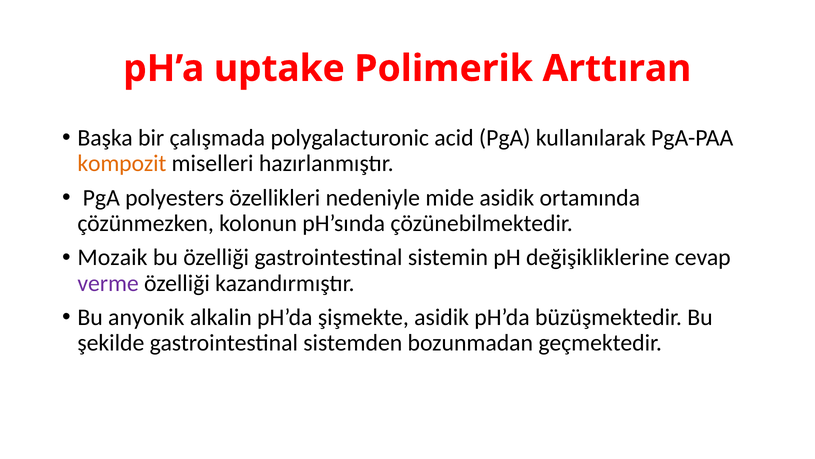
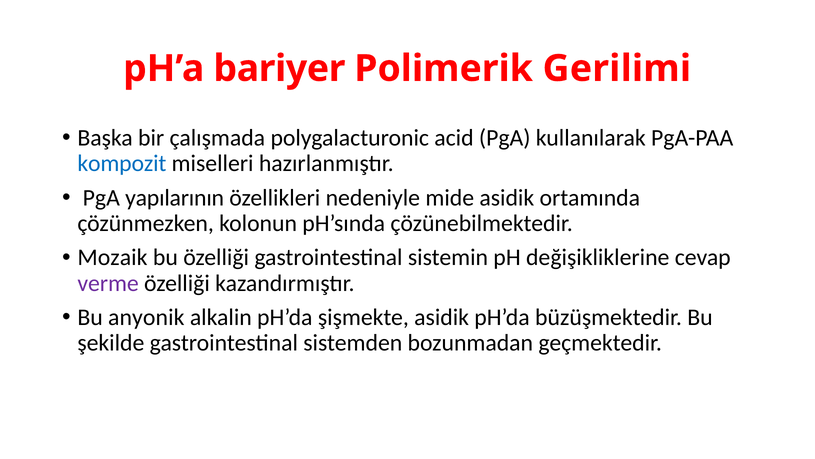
uptake: uptake -> bariyer
Arttıran: Arttıran -> Gerilimi
kompozit colour: orange -> blue
polyesters: polyesters -> yapılarının
